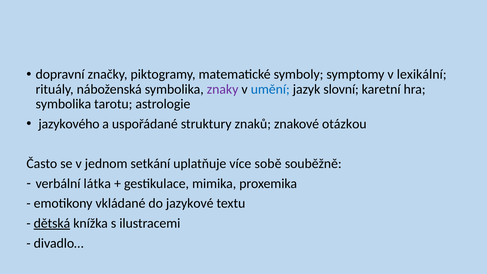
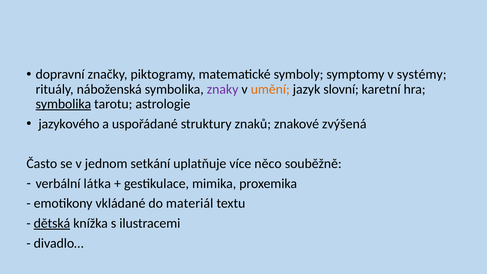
lexikální: lexikální -> systémy
umění colour: blue -> orange
symbolika at (63, 104) underline: none -> present
otázkou: otázkou -> zvýšená
sobě: sobě -> něco
jazykové: jazykové -> materiál
